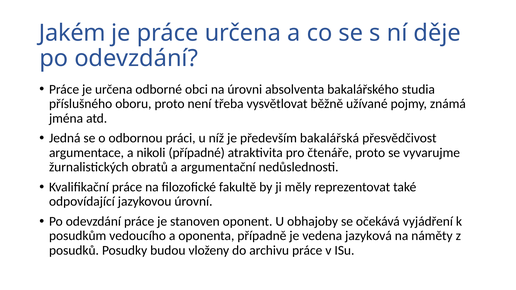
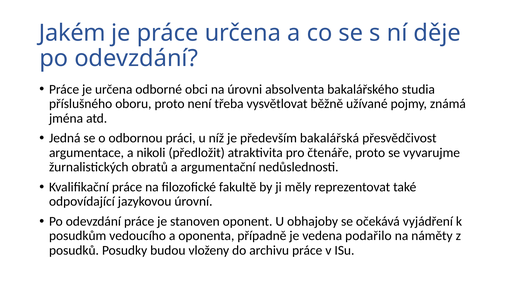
případné: případné -> předložit
jazyková: jazyková -> podařilo
